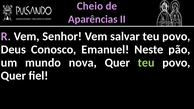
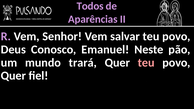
Cheio: Cheio -> Todos
nova: nova -> trará
teu at (146, 63) colour: light green -> pink
